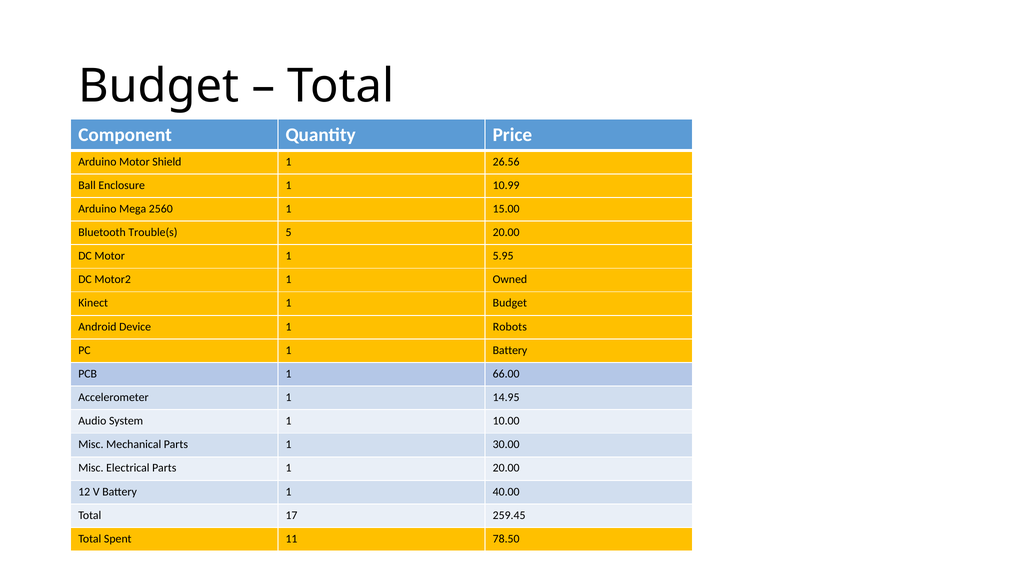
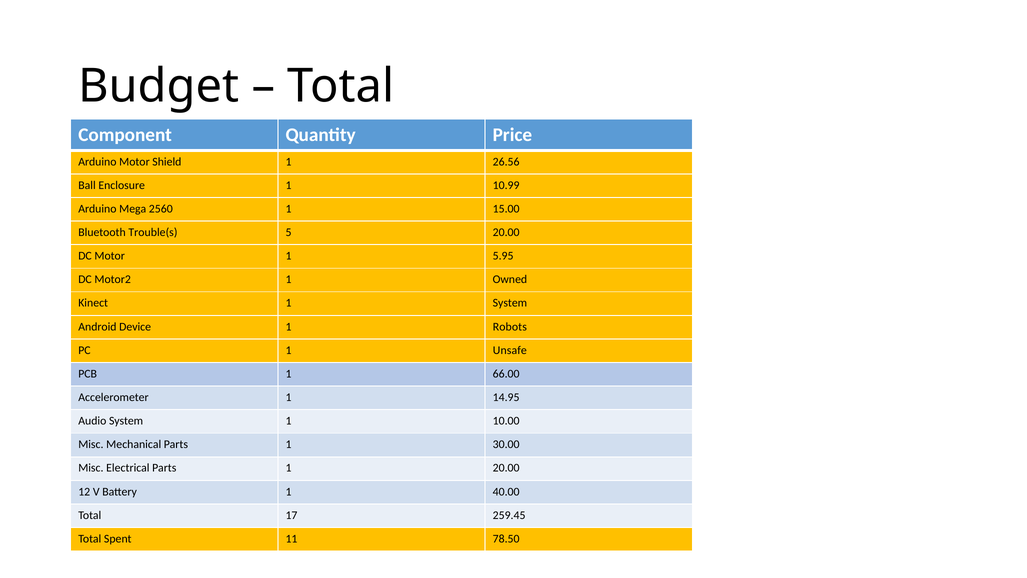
1 Budget: Budget -> System
1 Battery: Battery -> Unsafe
